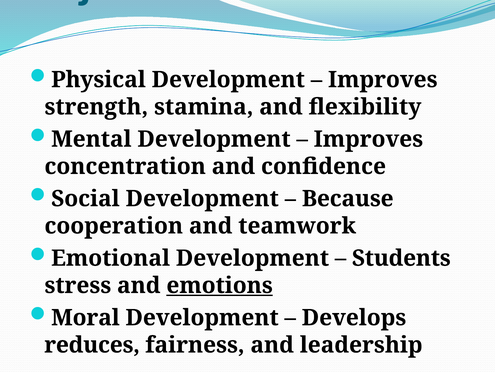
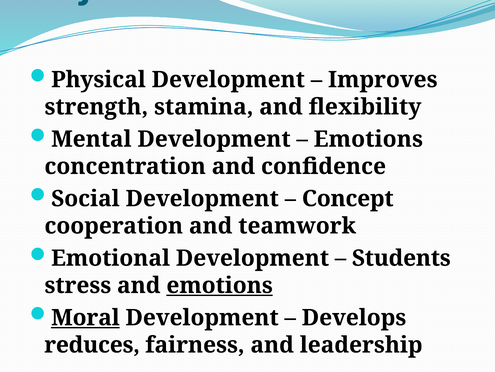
Improves at (368, 139): Improves -> Emotions
Because: Because -> Concept
Moral underline: none -> present
